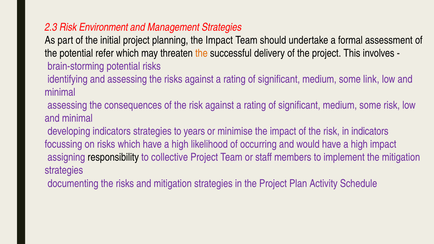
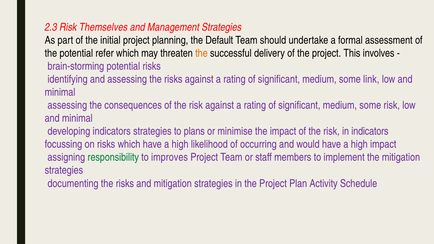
Environment: Environment -> Themselves
planning the Impact: Impact -> Default
years: years -> plans
responsibility colour: black -> green
collective: collective -> improves
